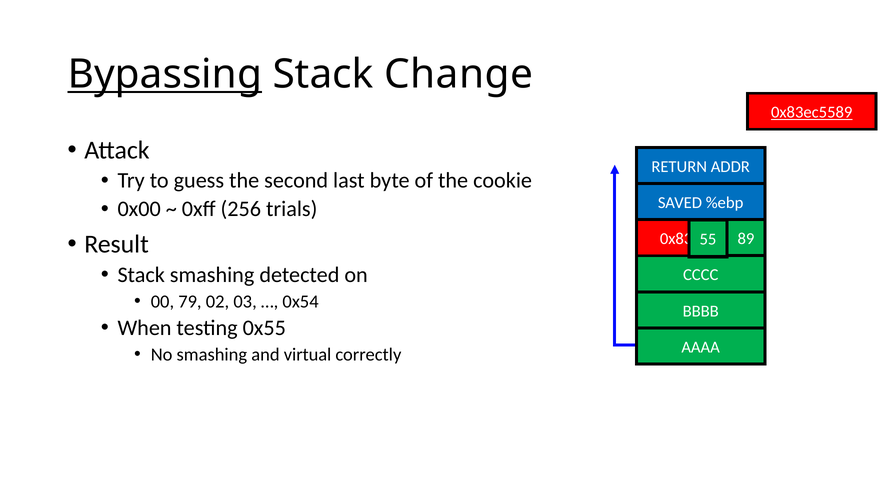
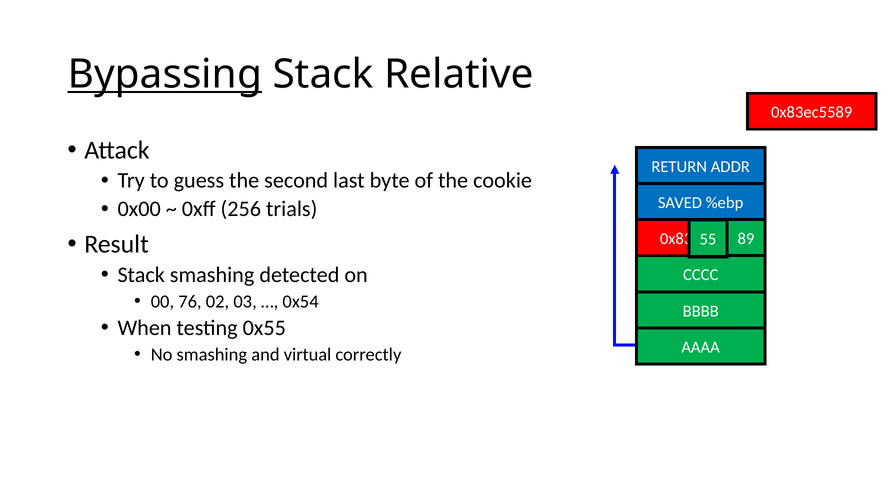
Change: Change -> Relative
0x83ec5589 at (812, 112) underline: present -> none
79: 79 -> 76
